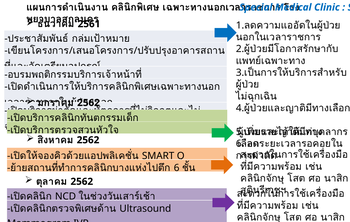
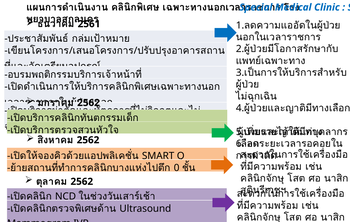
6 at (177, 168): 6 -> 0
